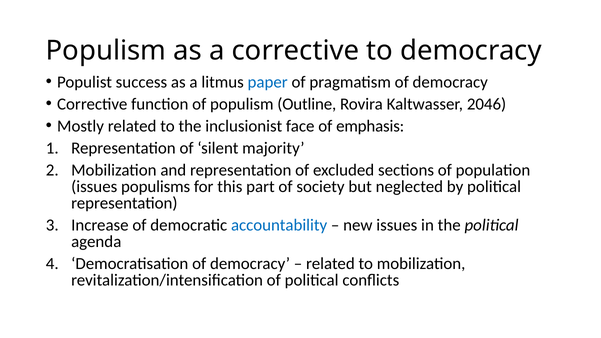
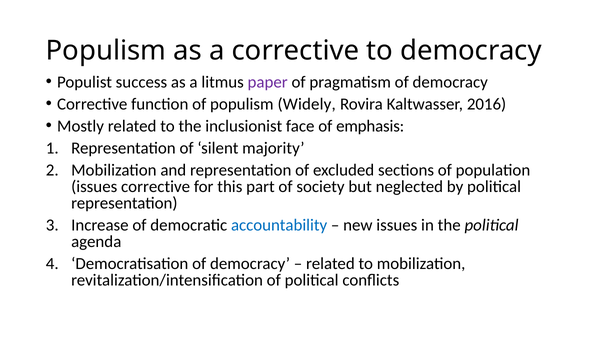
paper colour: blue -> purple
Outline: Outline -> Widely
2046: 2046 -> 2016
issues populisms: populisms -> corrective
